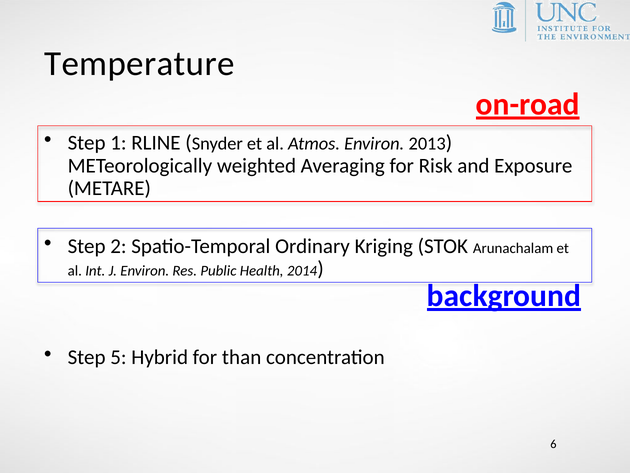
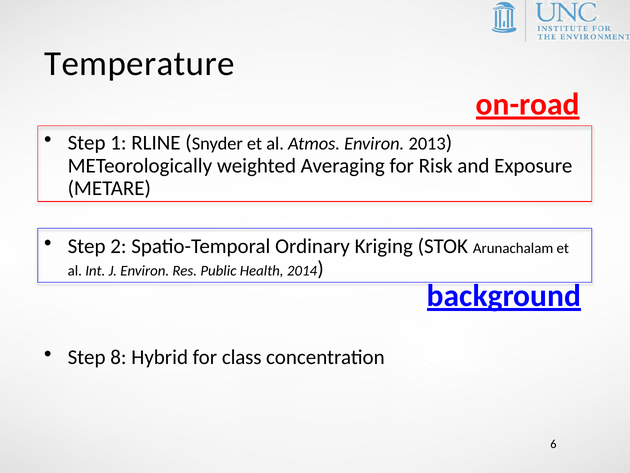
5: 5 -> 8
than: than -> class
